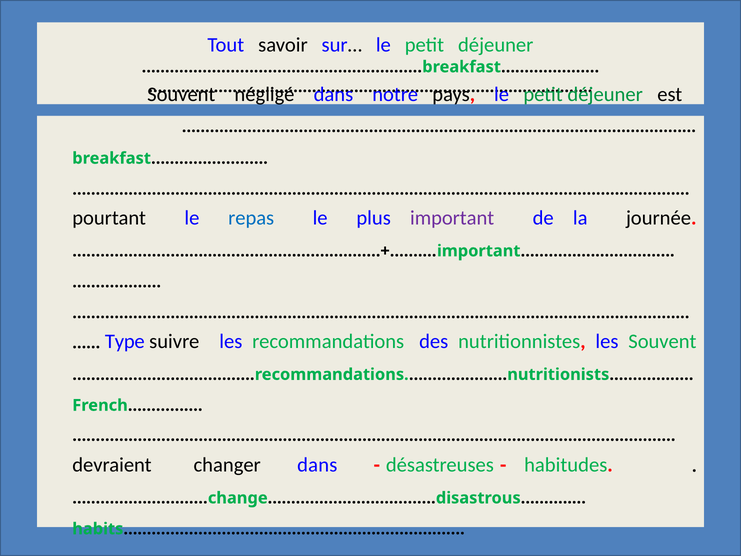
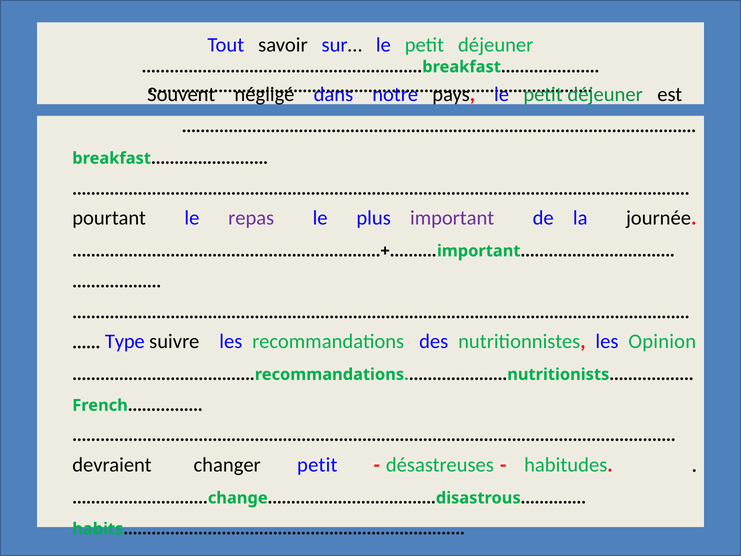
repas colour: blue -> purple
les Souvent: Souvent -> Opinion
changer dans: dans -> petit
